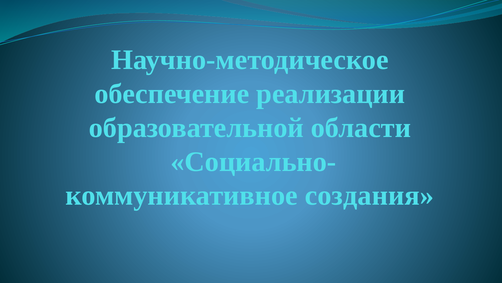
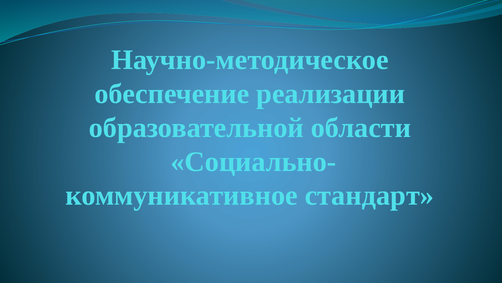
создания: создания -> стандарт
